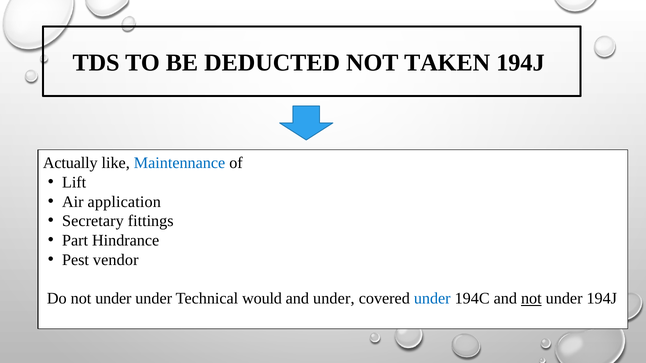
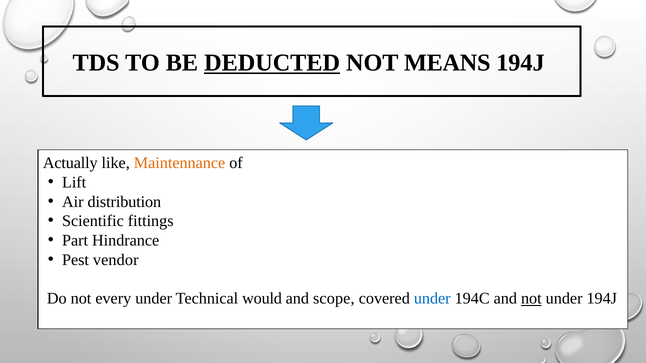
DEDUCTED underline: none -> present
TAKEN: TAKEN -> MEANS
Maintennance colour: blue -> orange
application: application -> distribution
Secretary: Secretary -> Scientific
Do not under: under -> every
and under: under -> scope
